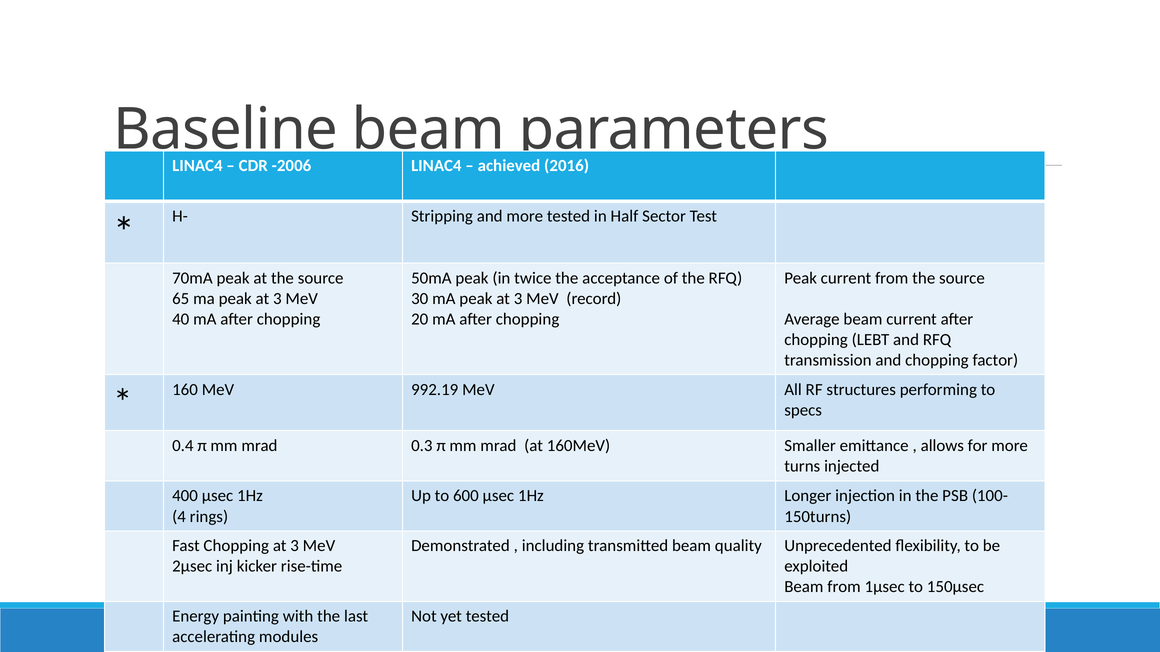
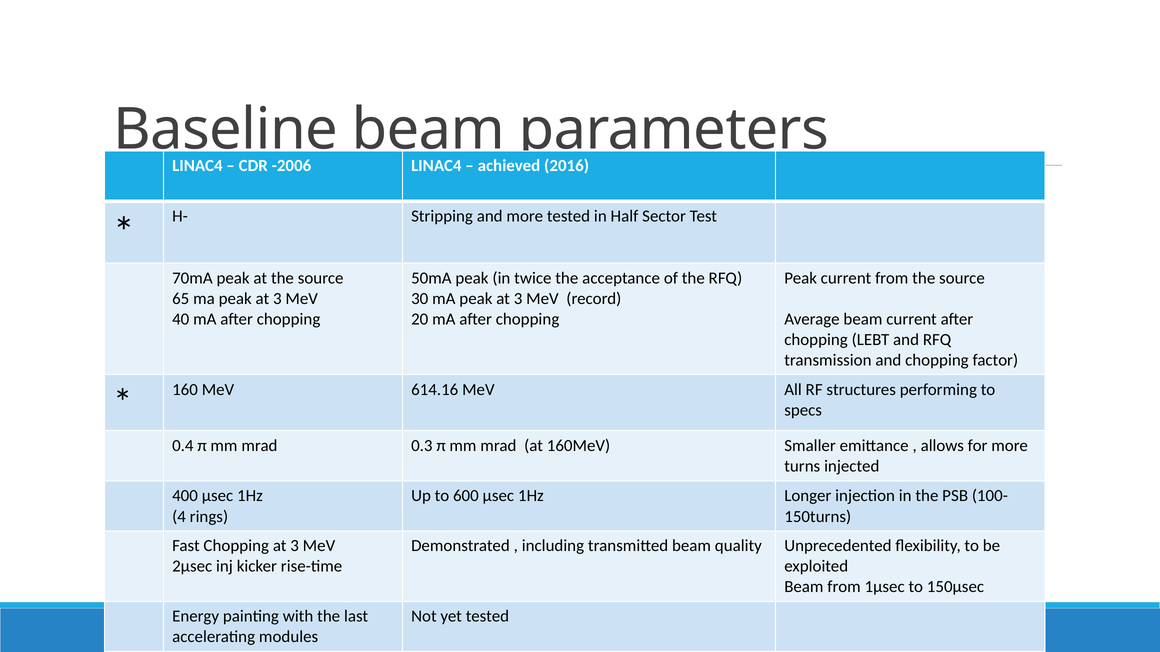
992.19: 992.19 -> 614.16
